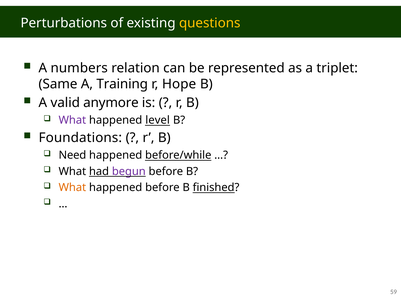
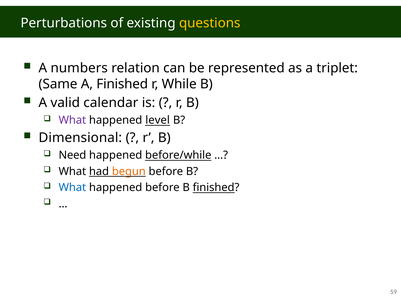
A Training: Training -> Finished
Hope: Hope -> While
anymore: anymore -> calendar
Foundations: Foundations -> Dimensional
begun colour: purple -> orange
What at (72, 187) colour: orange -> blue
